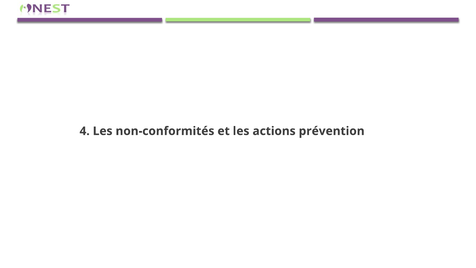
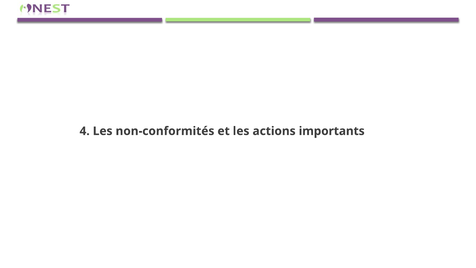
prévention: prévention -> importants
